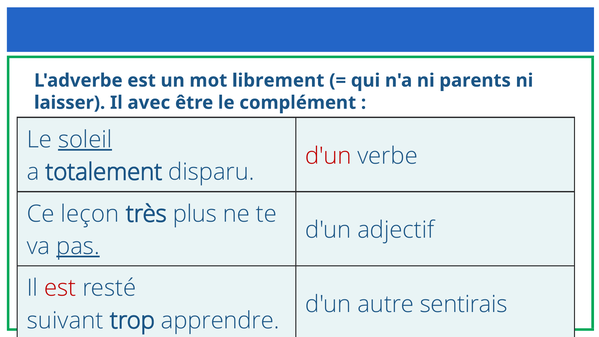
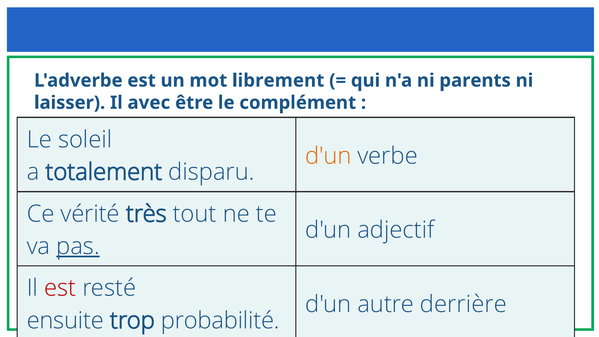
soleil underline: present -> none
d'un at (328, 156) colour: red -> orange
leçon: leçon -> vérité
plus: plus -> tout
sentirais: sentirais -> derrière
suivant: suivant -> ensuite
apprendre: apprendre -> probabilité
